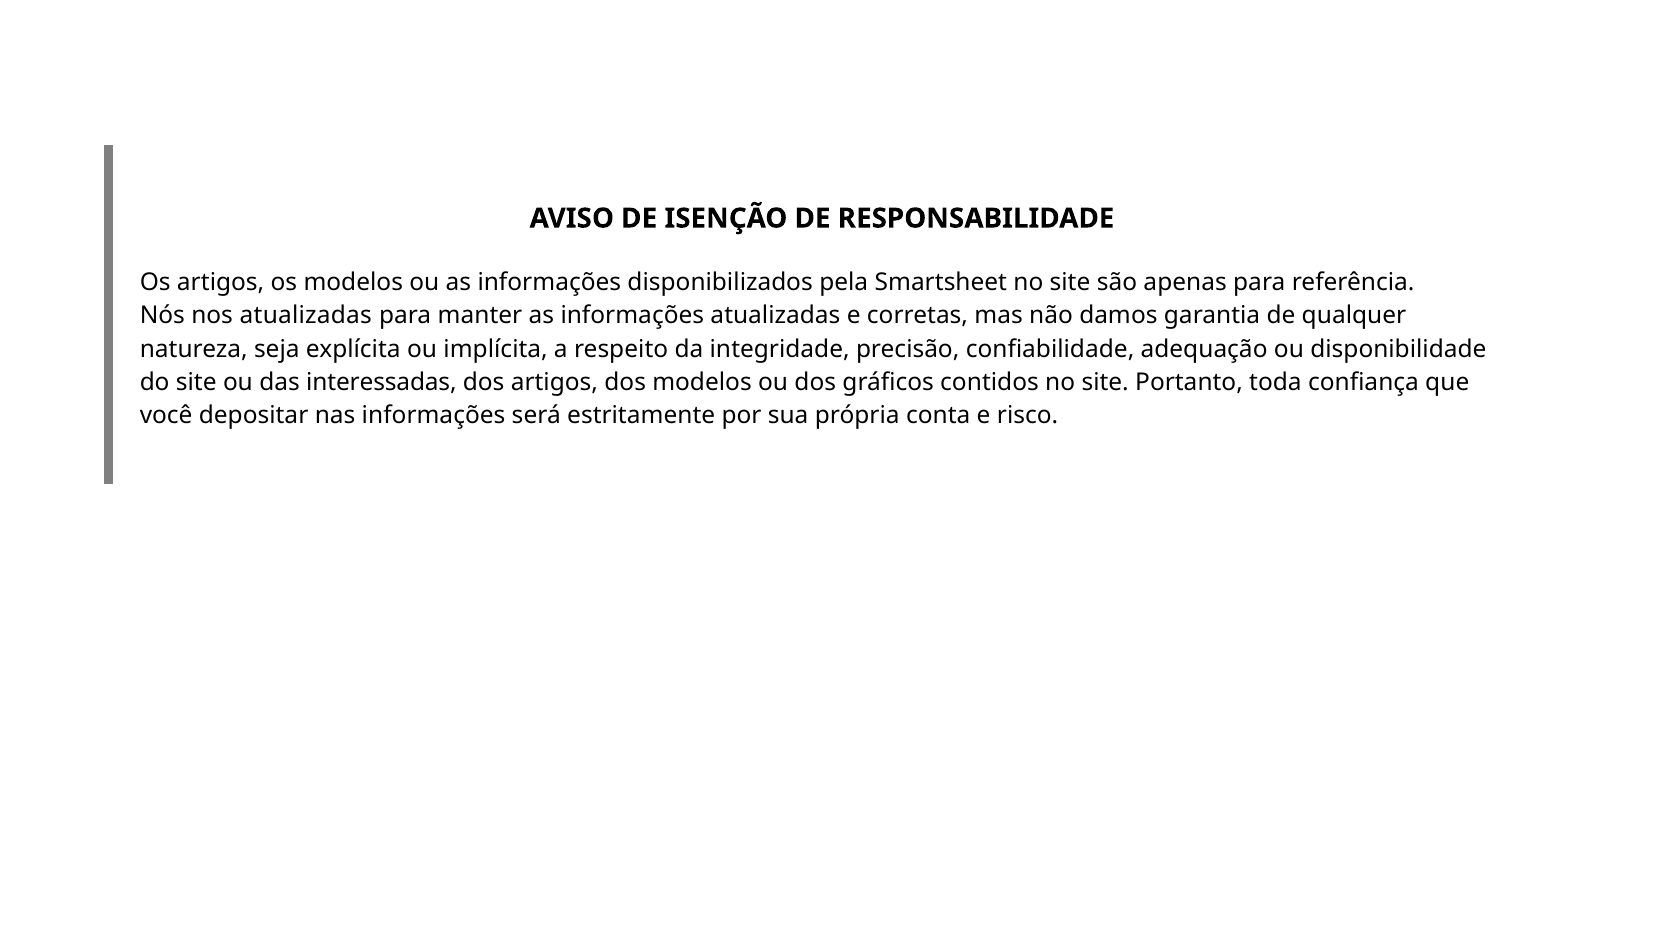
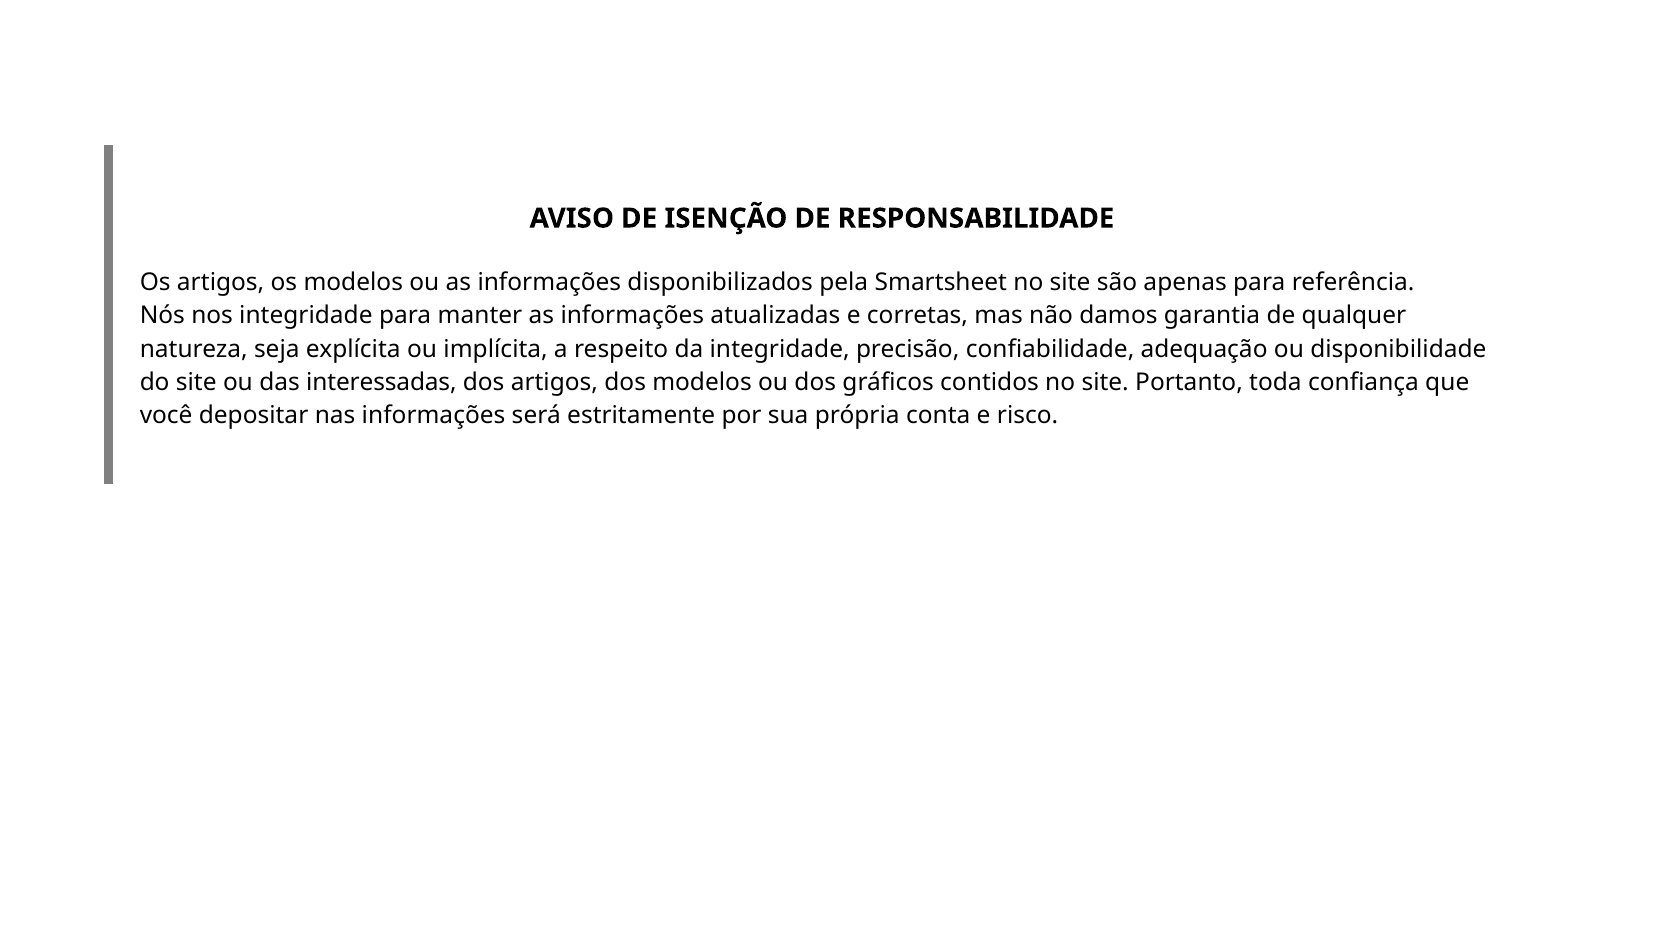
nos atualizadas: atualizadas -> integridade
